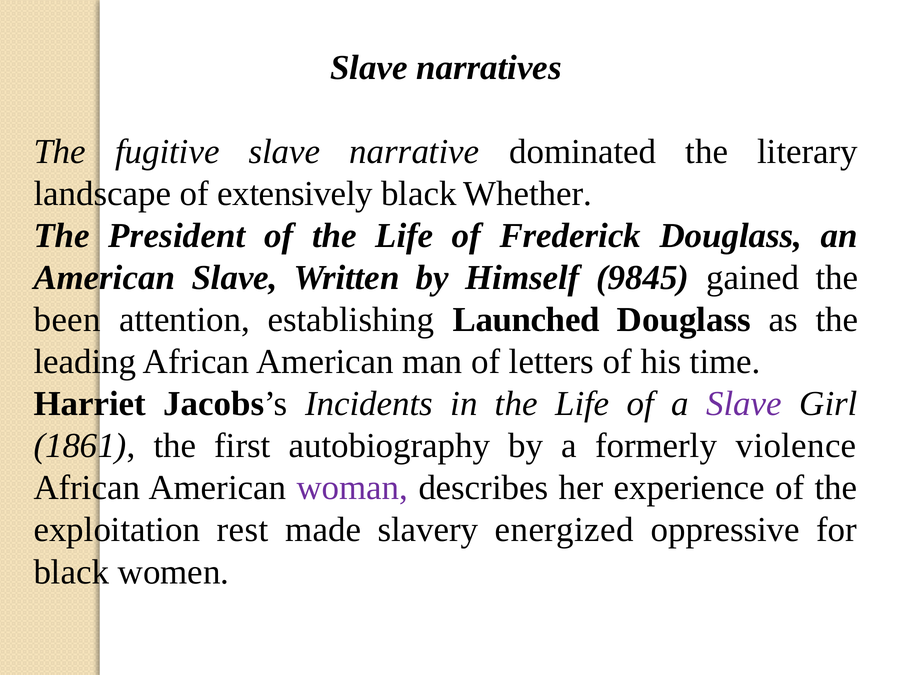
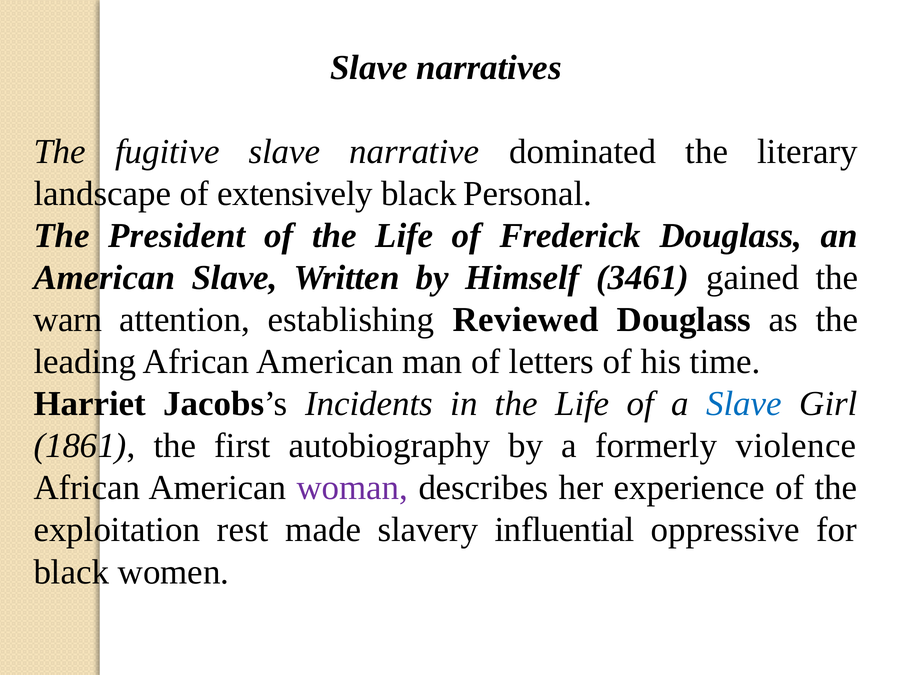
Whether: Whether -> Personal
9845: 9845 -> 3461
been: been -> warn
Launched: Launched -> Reviewed
Slave at (744, 403) colour: purple -> blue
energized: energized -> influential
